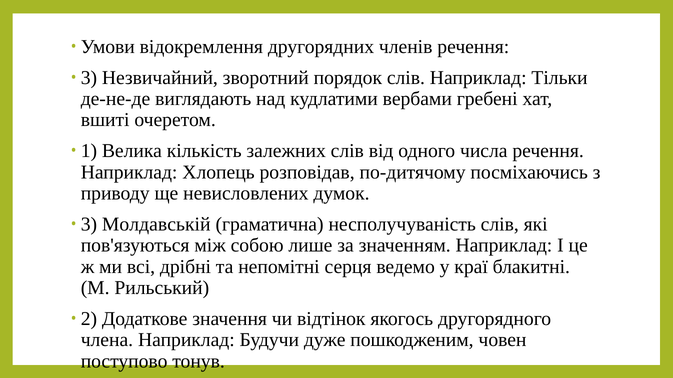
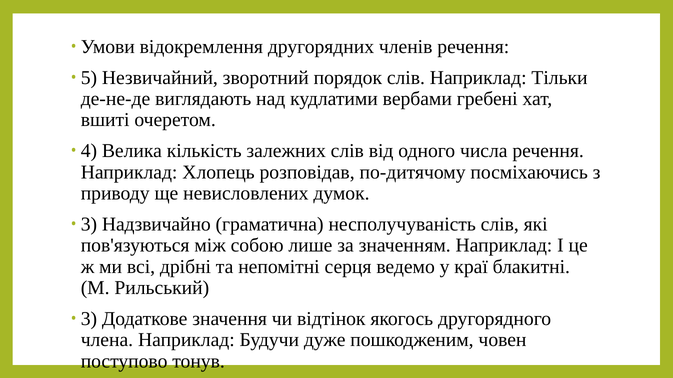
3 at (89, 78): 3 -> 5
1: 1 -> 4
Молдавській: Молдавській -> Надзвичайно
2 at (89, 319): 2 -> 3
